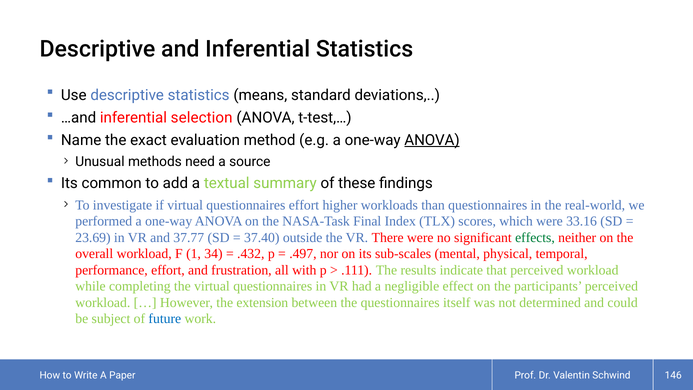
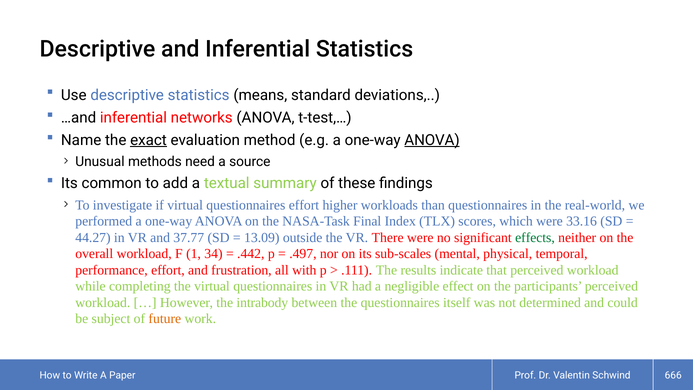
selection: selection -> networks
exact underline: none -> present
23.69: 23.69 -> 44.27
37.40: 37.40 -> 13.09
.432: .432 -> .442
extension: extension -> intrabody
future colour: blue -> orange
146: 146 -> 666
